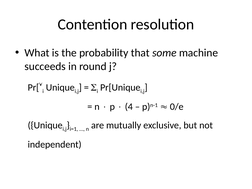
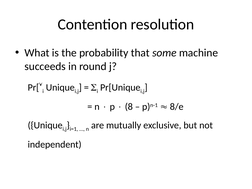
4: 4 -> 8
0/e: 0/e -> 8/e
